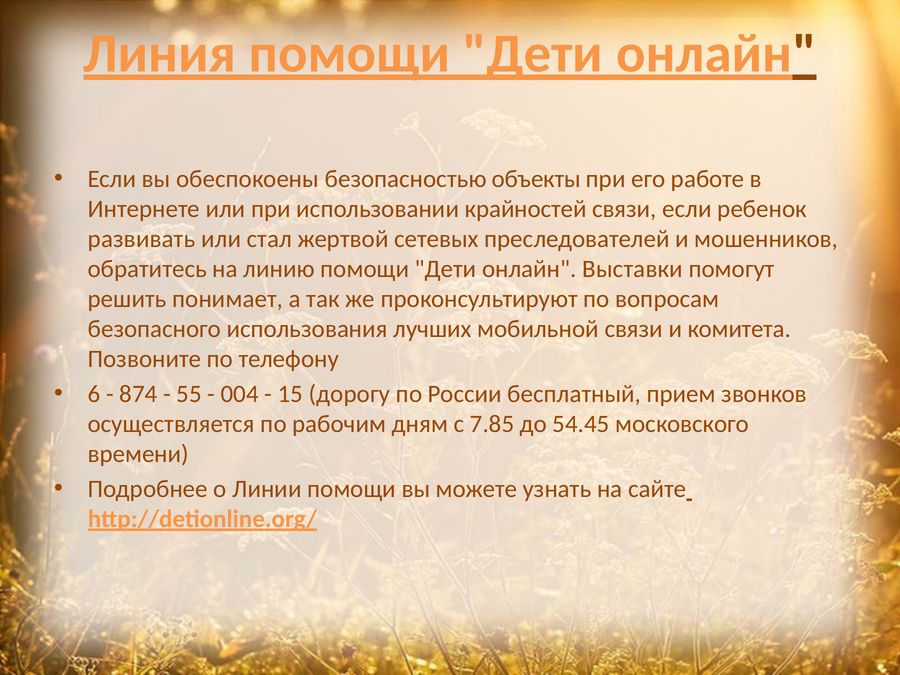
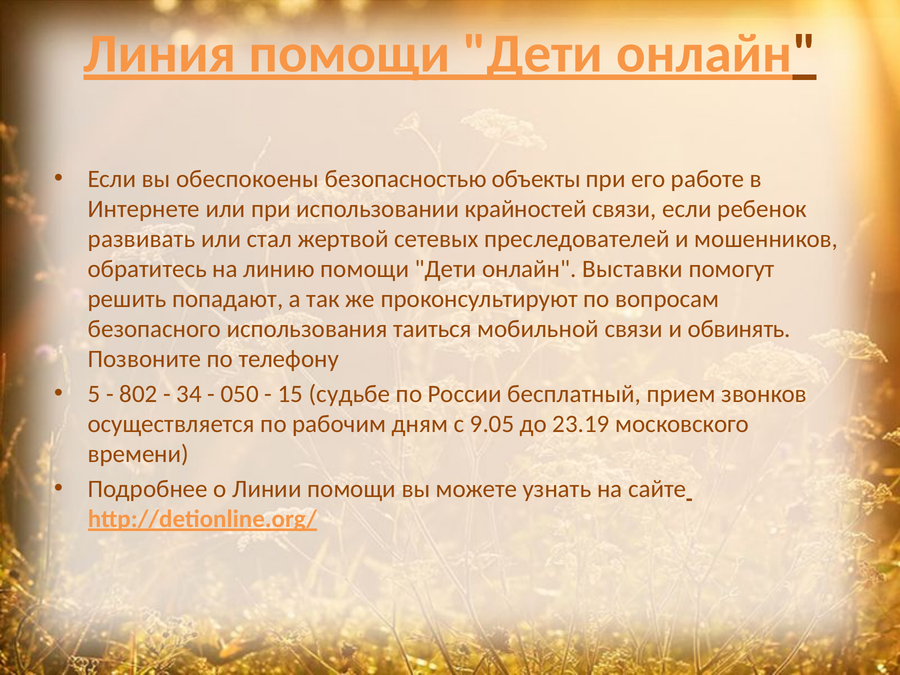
понимает: понимает -> попадают
лучших: лучших -> таиться
комитета: комитета -> обвинять
6: 6 -> 5
874: 874 -> 802
55: 55 -> 34
004: 004 -> 050
дорогу: дорогу -> судьбе
7.85: 7.85 -> 9.05
54.45: 54.45 -> 23.19
